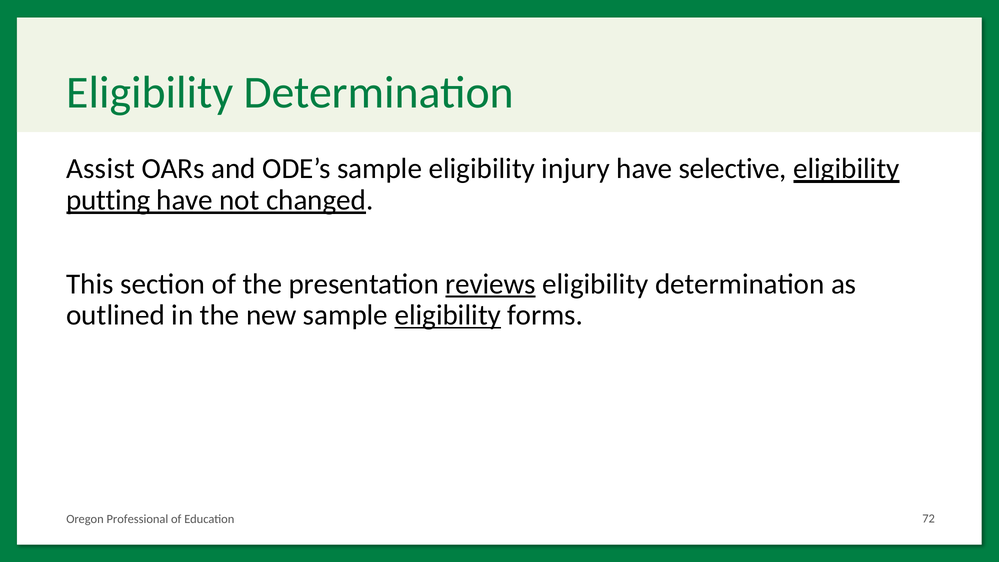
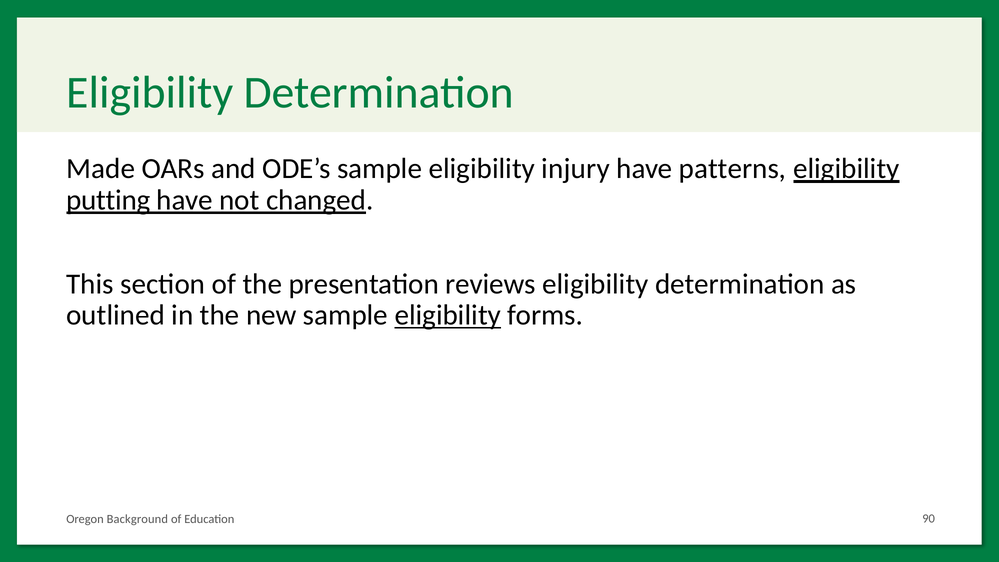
Assist: Assist -> Made
selective: selective -> patterns
reviews underline: present -> none
Professional: Professional -> Background
72: 72 -> 90
